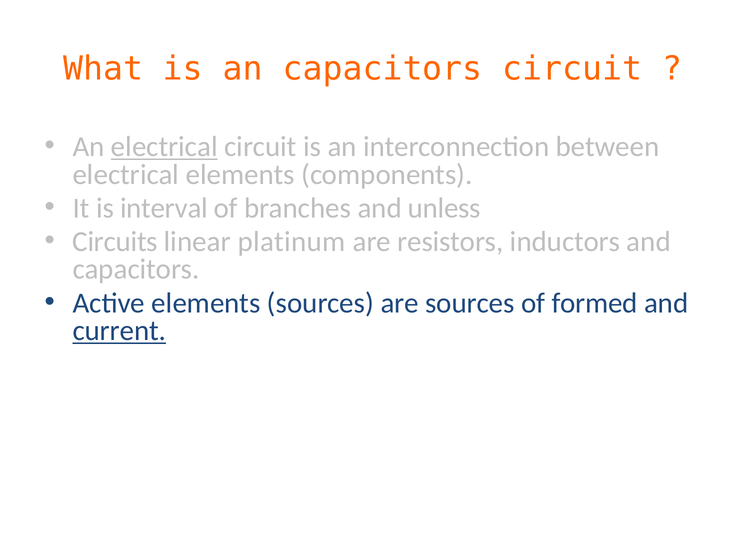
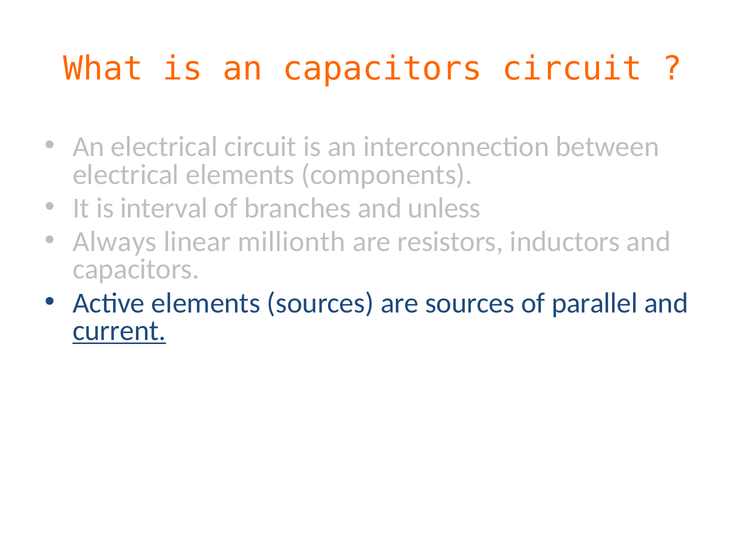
electrical at (164, 147) underline: present -> none
Circuits: Circuits -> Always
platinum: platinum -> millionth
formed: formed -> parallel
